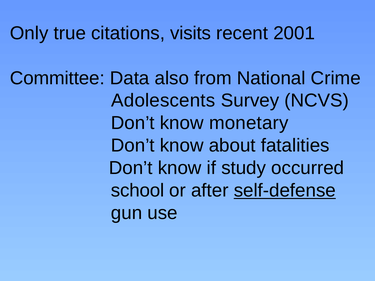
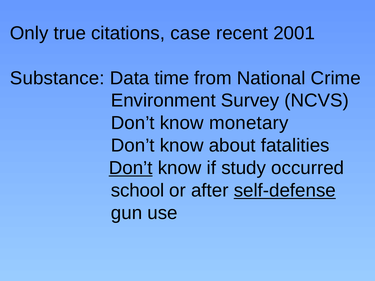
visits: visits -> case
Committee: Committee -> Substance
also: also -> time
Adolescents: Adolescents -> Environment
Don’t at (131, 168) underline: none -> present
